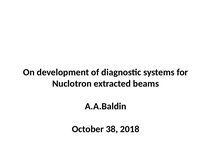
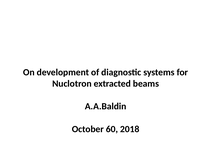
38: 38 -> 60
